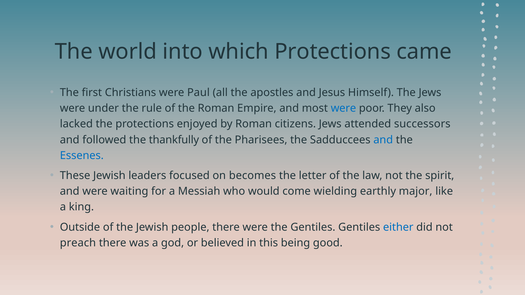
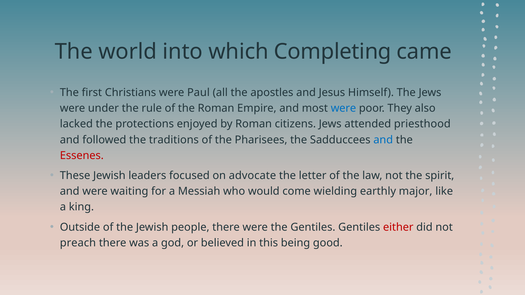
which Protections: Protections -> Completing
successors: successors -> priesthood
thankfully: thankfully -> traditions
Essenes colour: blue -> red
becomes: becomes -> advocate
either colour: blue -> red
